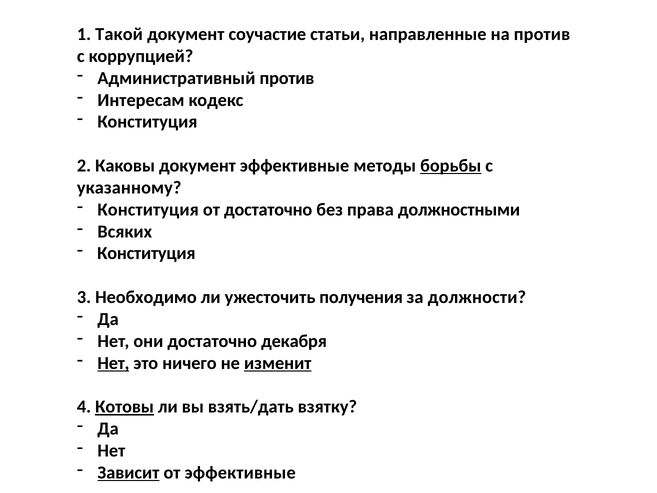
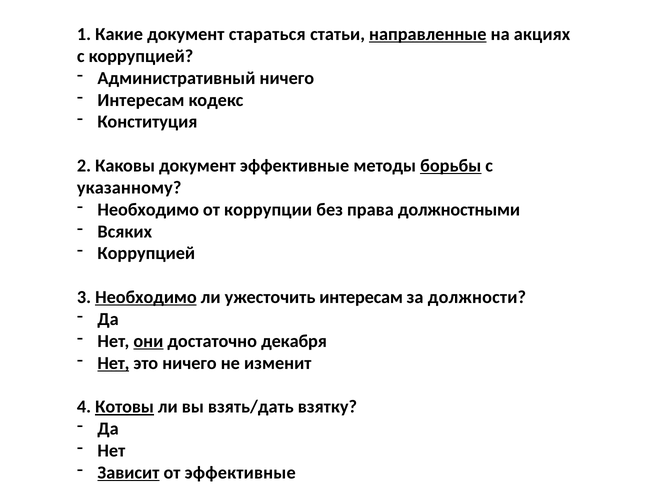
Такой: Такой -> Какие
соучастие: соучастие -> стараться
направленные underline: none -> present
на против: против -> акциях
Административный против: против -> ничего
Конституция at (148, 209): Конституция -> Необходимо
от достаточно: достаточно -> коррупции
Конституция at (146, 253): Конституция -> Коррупцией
Необходимо at (146, 297) underline: none -> present
ужесточить получения: получения -> интересам
они underline: none -> present
изменит underline: present -> none
